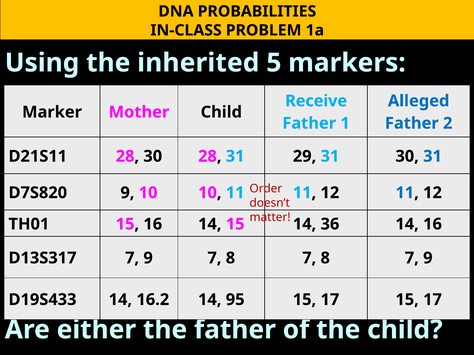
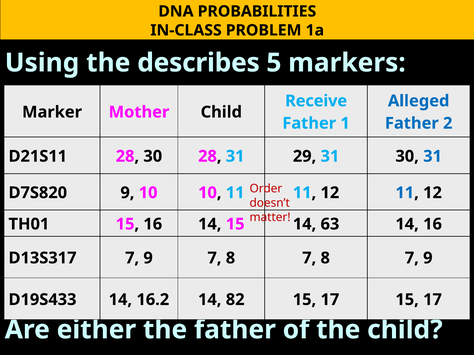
inherited: inherited -> describes
36: 36 -> 63
95: 95 -> 82
